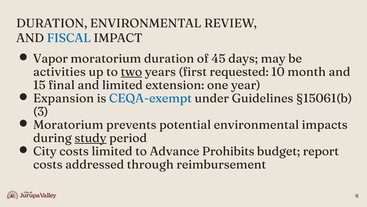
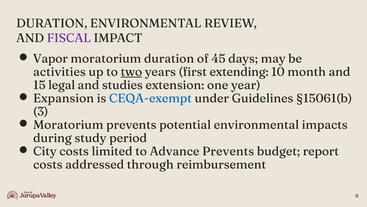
FISCAL colour: blue -> purple
requested: requested -> extending
final: final -> legal
and limited: limited -> studies
study underline: present -> none
Advance Prohibits: Prohibits -> Prevents
